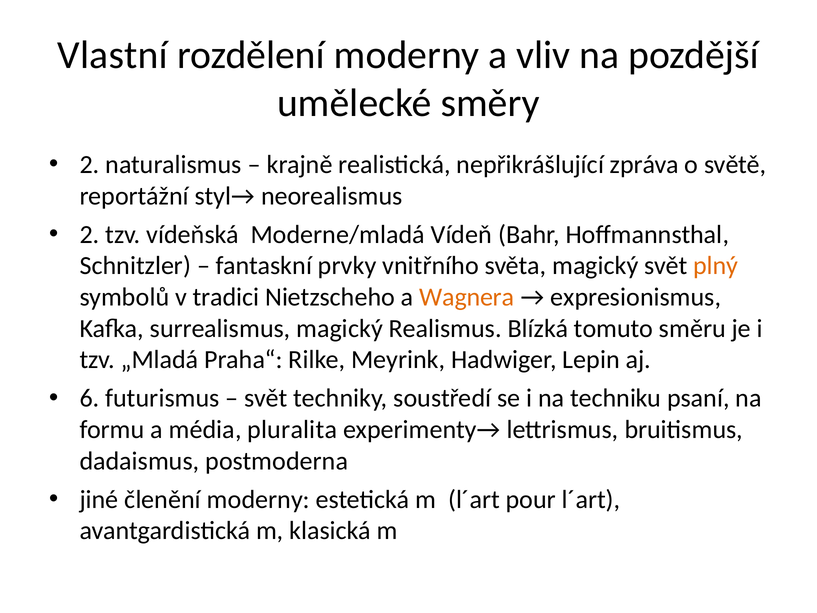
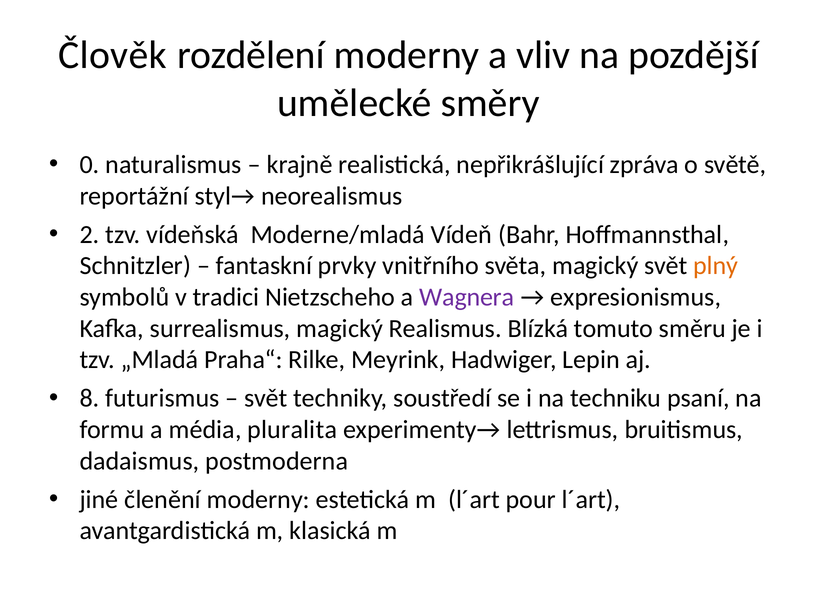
Vlastní: Vlastní -> Člověk
2 at (90, 165): 2 -> 0
Wagnera colour: orange -> purple
6: 6 -> 8
